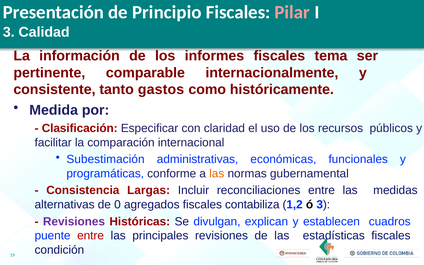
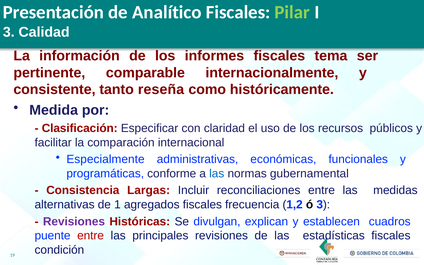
Principio: Principio -> Analítico
Pilar colour: pink -> light green
gastos: gastos -> reseña
Subestimación: Subestimación -> Especialmente
las at (217, 173) colour: orange -> blue
0: 0 -> 1
contabiliza: contabiliza -> frecuencia
